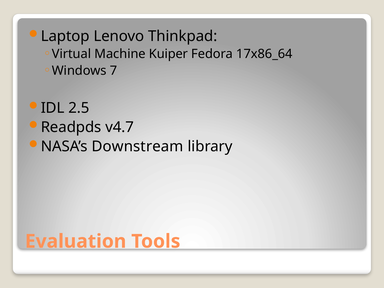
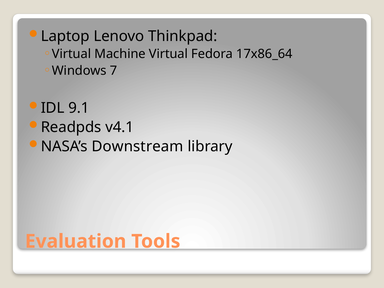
Machine Kuiper: Kuiper -> Virtual
2.5: 2.5 -> 9.1
v4.7: v4.7 -> v4.1
